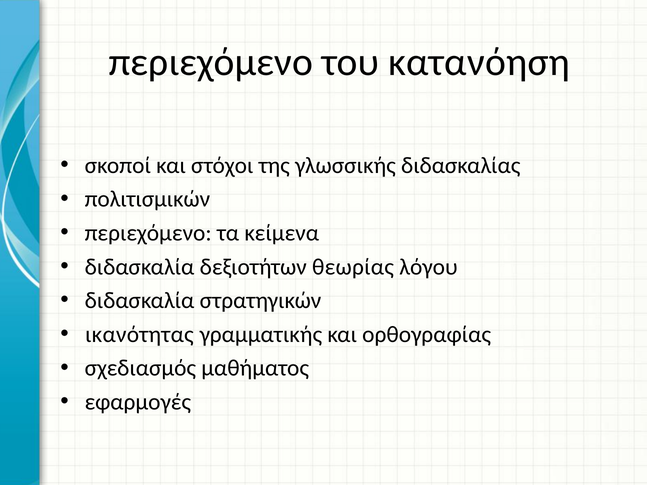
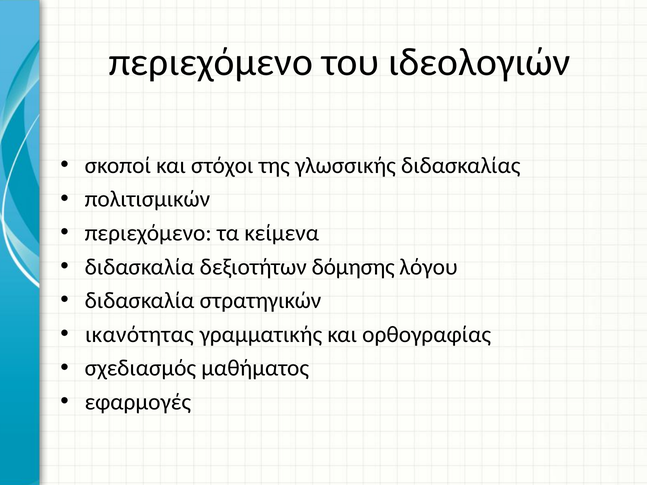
κατανόηση: κατανόηση -> ιδεολογιών
θεωρίας: θεωρίας -> δόμησης
